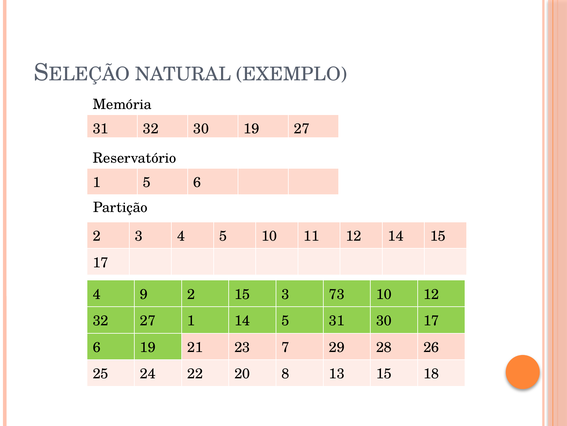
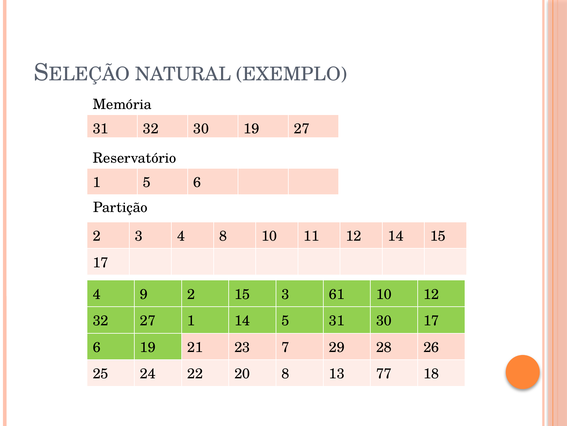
4 5: 5 -> 8
73: 73 -> 61
13 15: 15 -> 77
